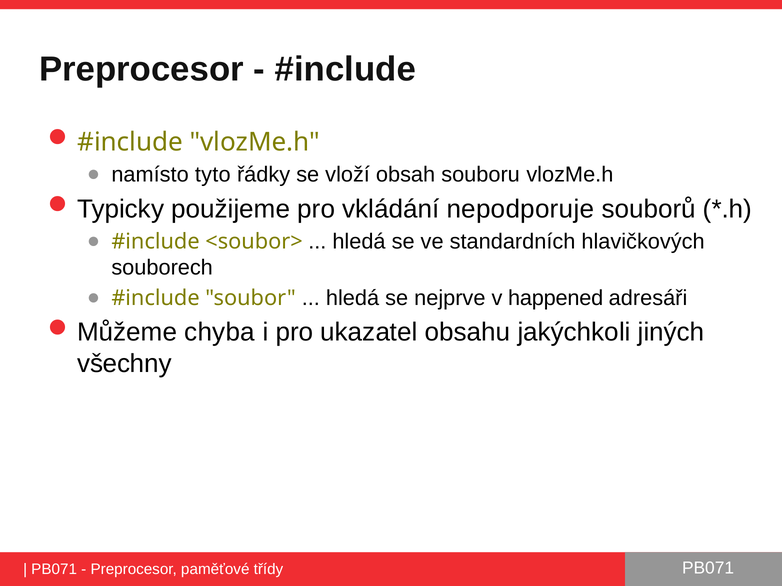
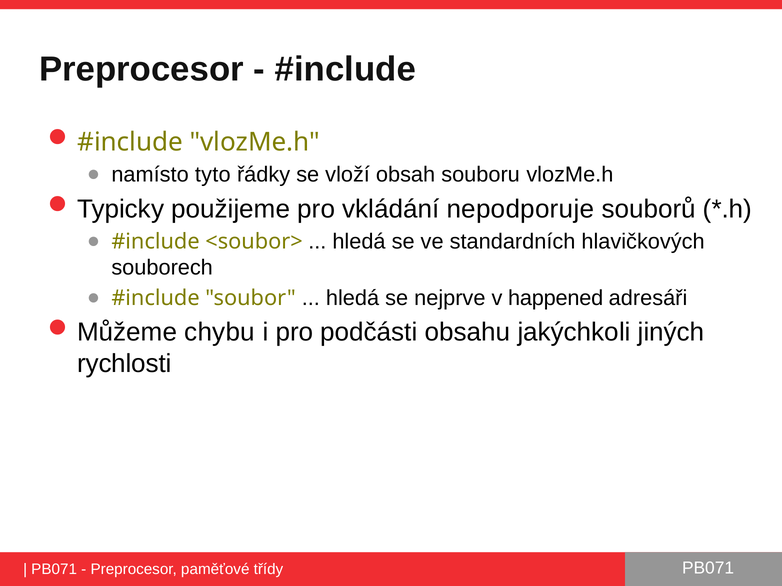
chyba: chyba -> chybu
ukazatel: ukazatel -> podčásti
všechny: všechny -> rychlosti
